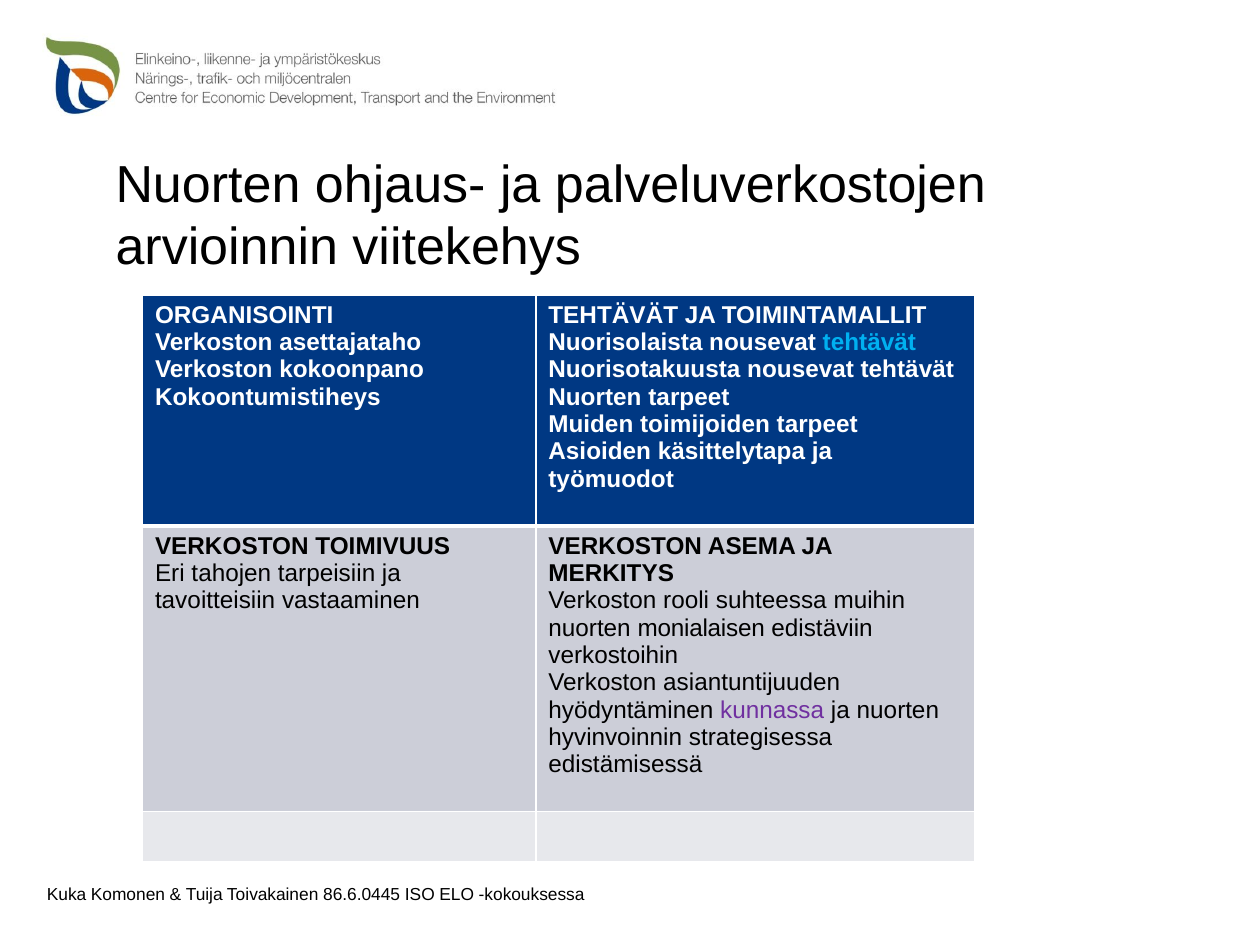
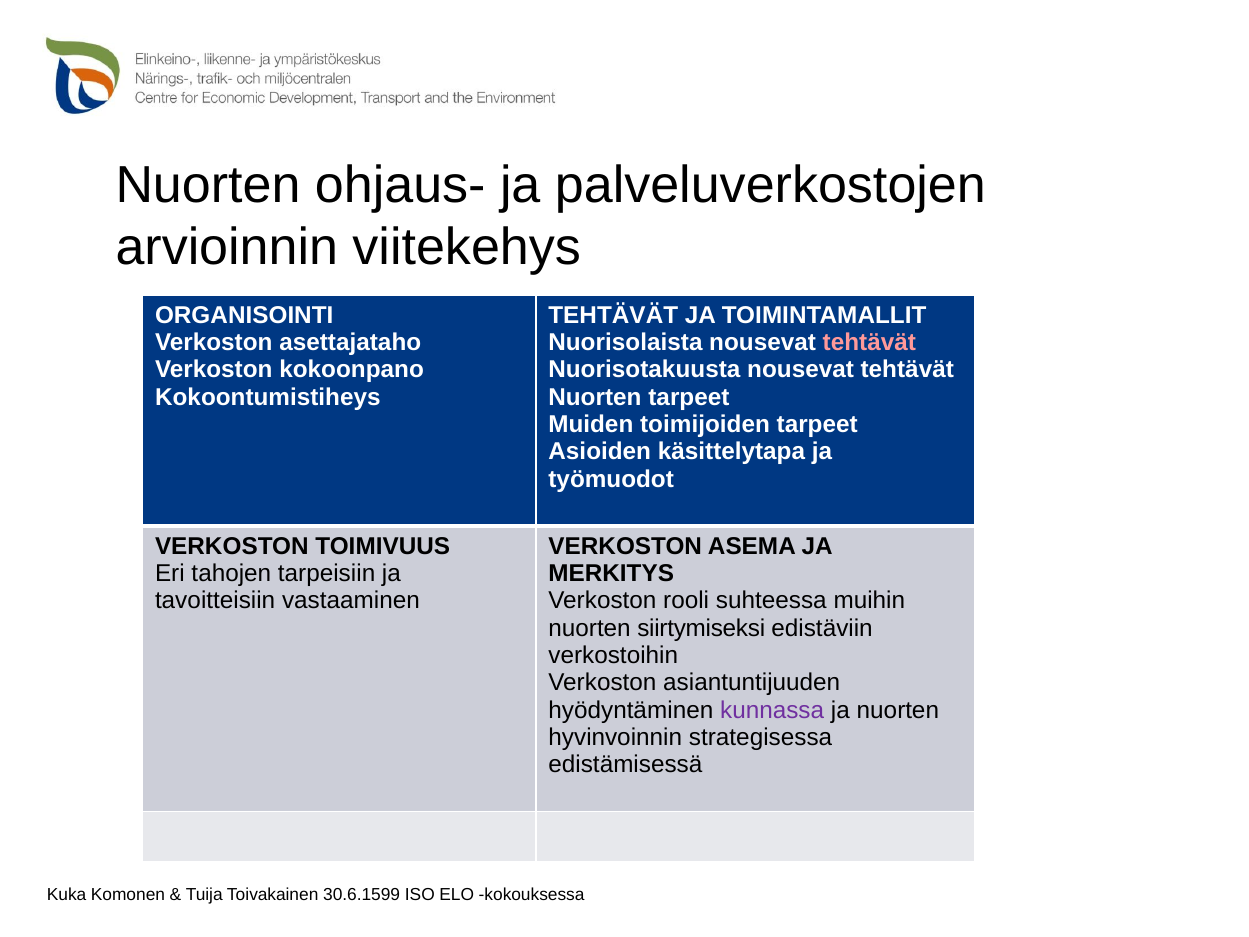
tehtävät at (869, 342) colour: light blue -> pink
monialaisen: monialaisen -> siirtymiseksi
86.6.0445: 86.6.0445 -> 30.6.1599
